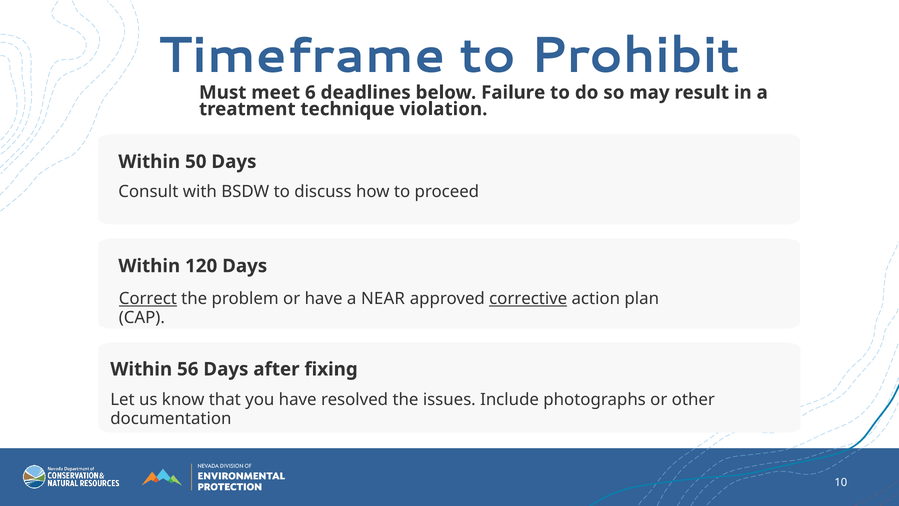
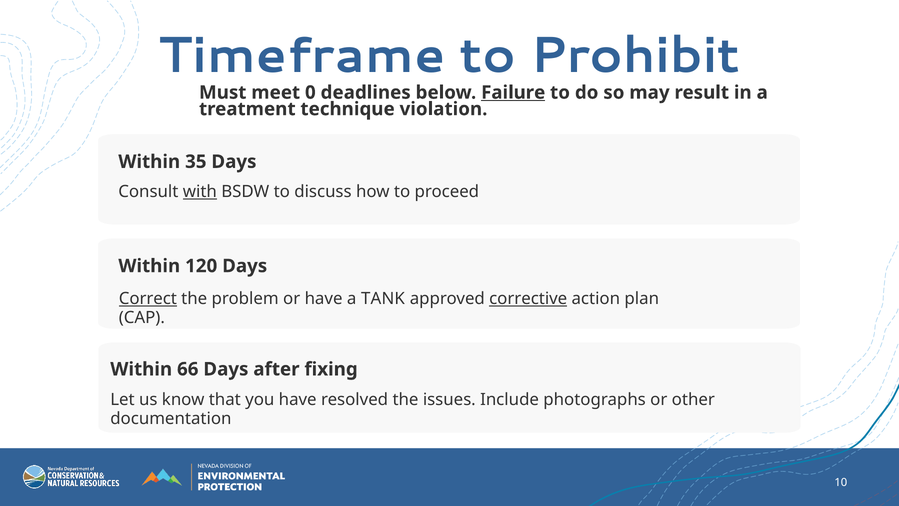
6: 6 -> 0
Failure underline: none -> present
50: 50 -> 35
with underline: none -> present
NEAR: NEAR -> TANK
56: 56 -> 66
